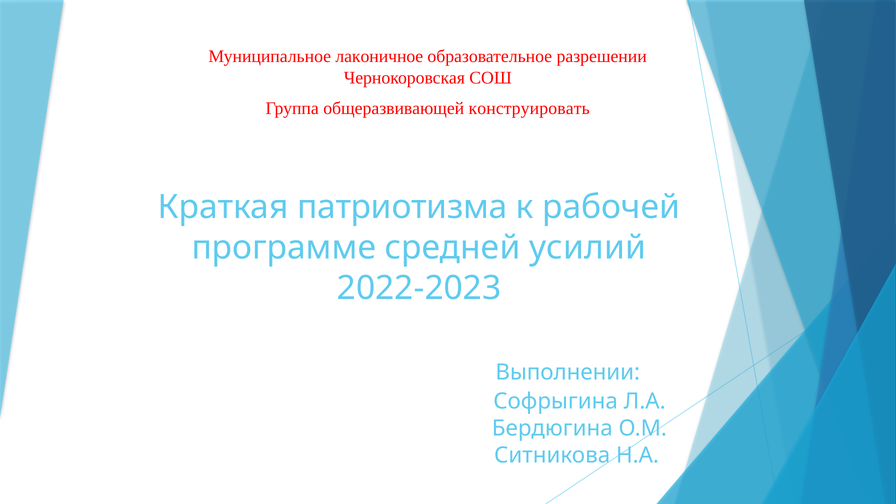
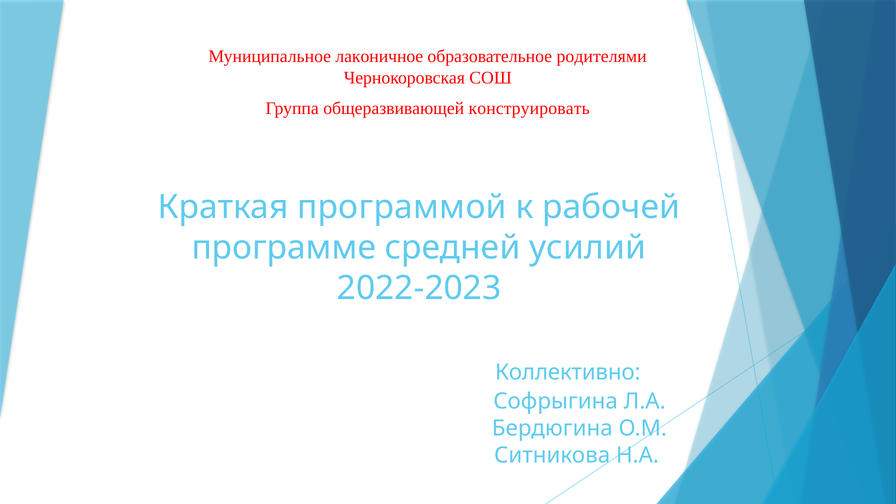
разрешении: разрешении -> родителями
патриотизма: патриотизма -> программой
Выполнении: Выполнении -> Коллективно
